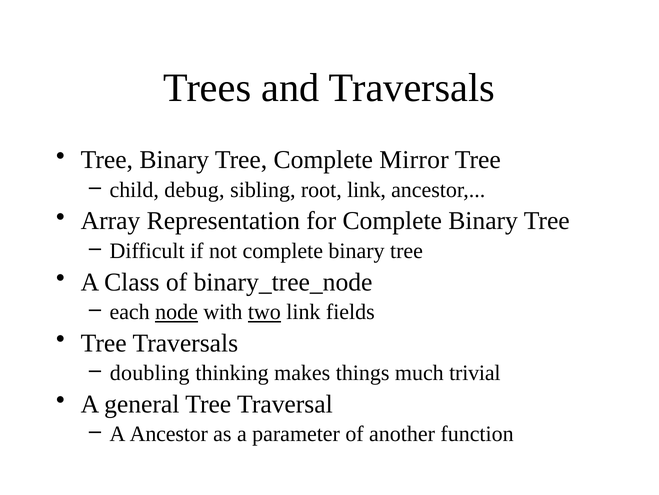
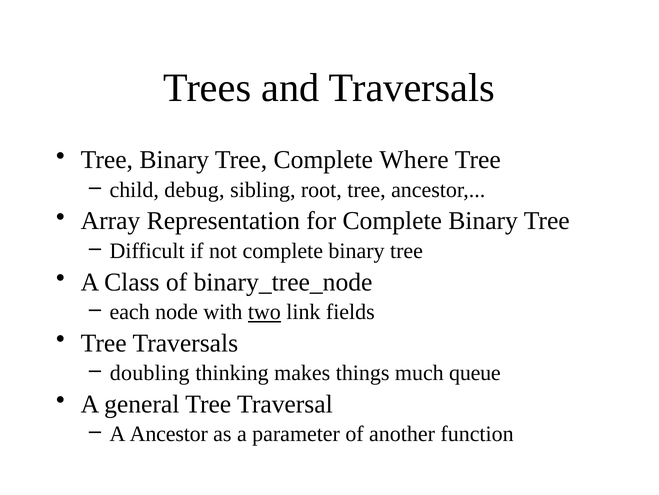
Mirror: Mirror -> Where
root link: link -> tree
node underline: present -> none
trivial: trivial -> queue
